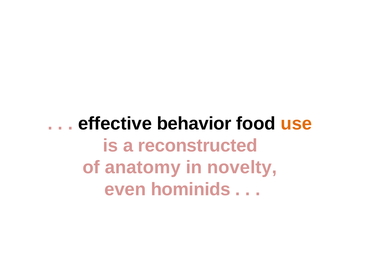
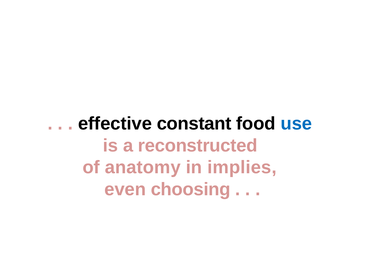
behavior: behavior -> constant
use colour: orange -> blue
novelty: novelty -> implies
hominids: hominids -> choosing
